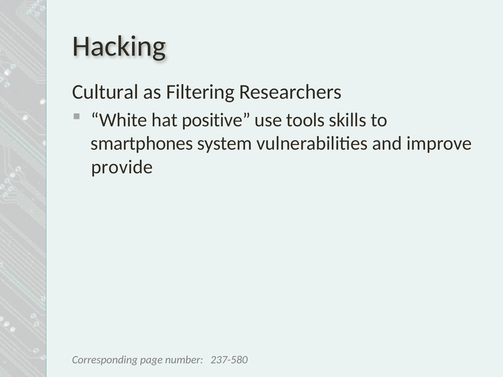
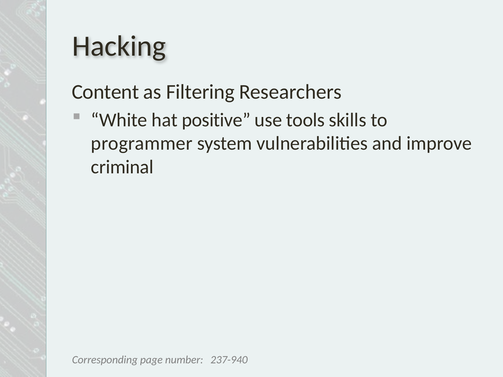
Cultural: Cultural -> Content
smartphones: smartphones -> programmer
provide: provide -> criminal
237-580: 237-580 -> 237-940
